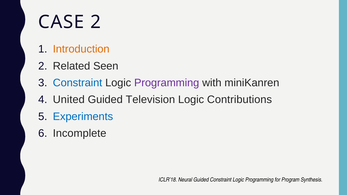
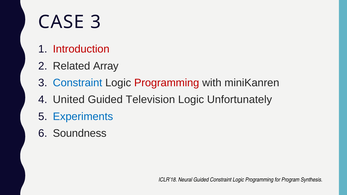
CASE 2: 2 -> 3
Introduction colour: orange -> red
Seen: Seen -> Array
Programming at (167, 83) colour: purple -> red
Contributions: Contributions -> Unfortunately
Incomplete: Incomplete -> Soundness
